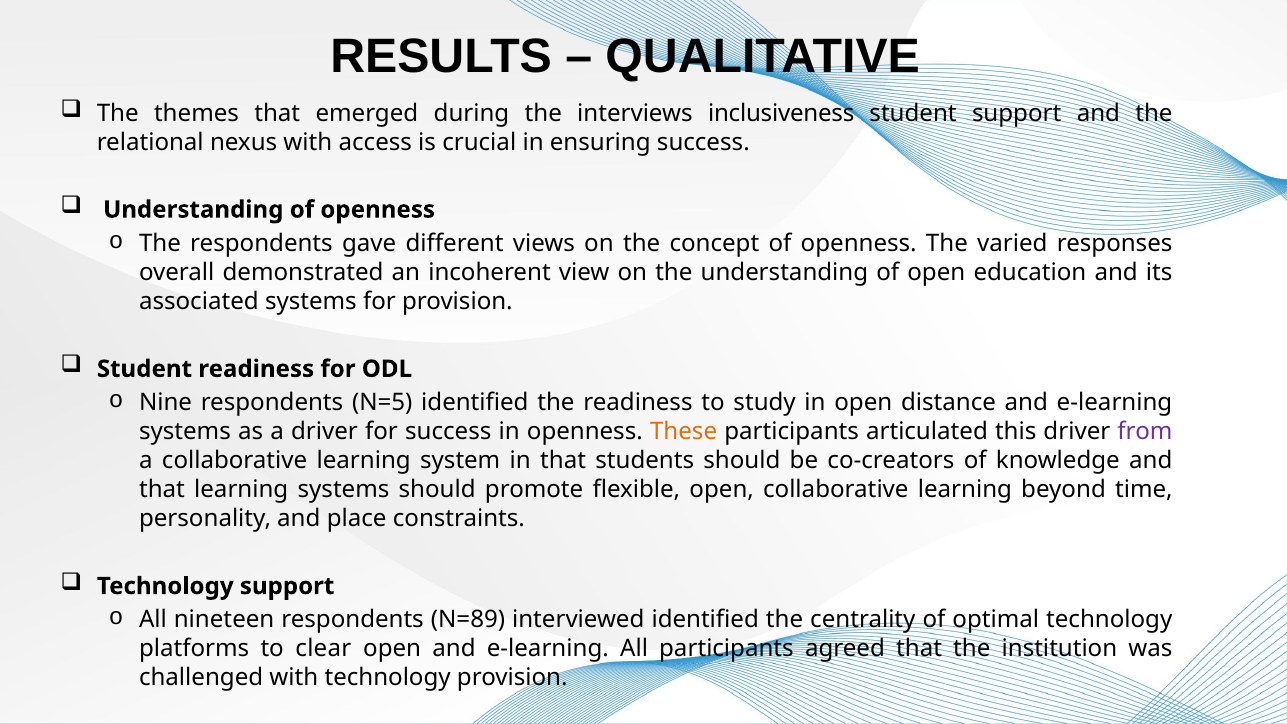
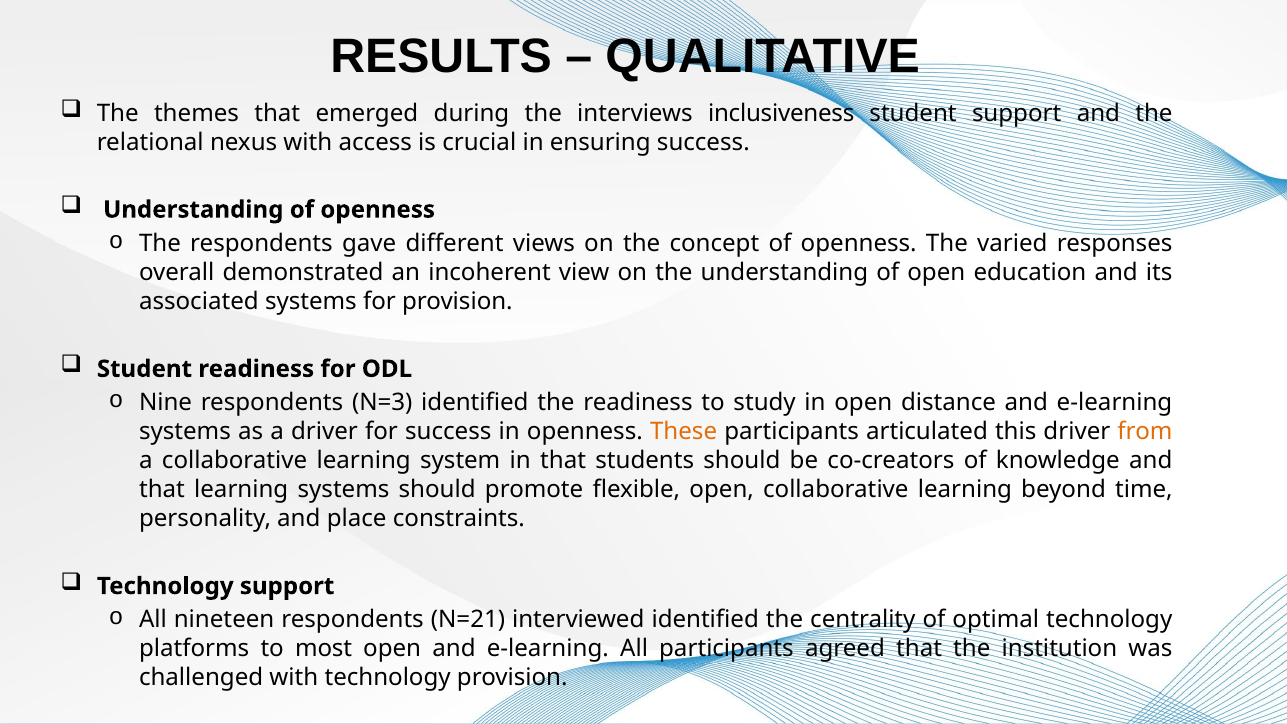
N=5: N=5 -> N=3
from colour: purple -> orange
N=89: N=89 -> N=21
clear: clear -> most
